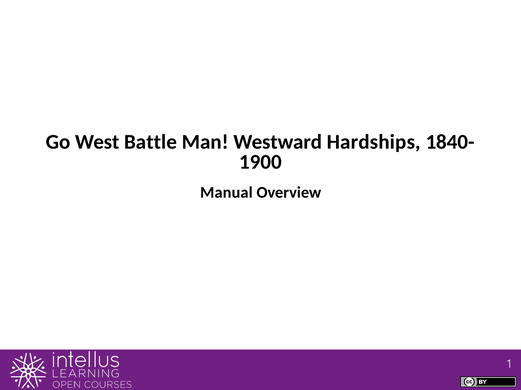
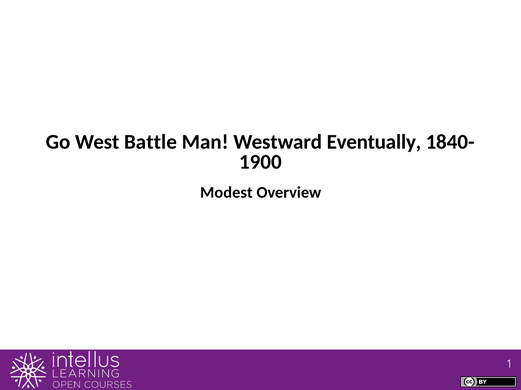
Hardships: Hardships -> Eventually
Manual: Manual -> Modest
